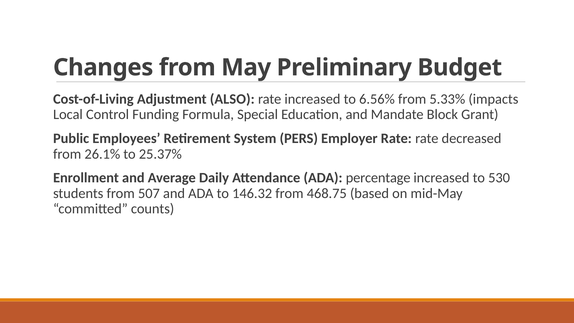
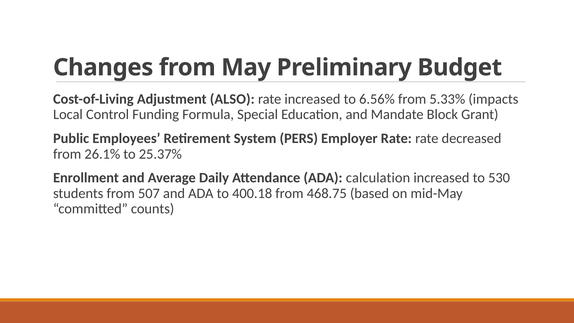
percentage: percentage -> calculation
146.32: 146.32 -> 400.18
